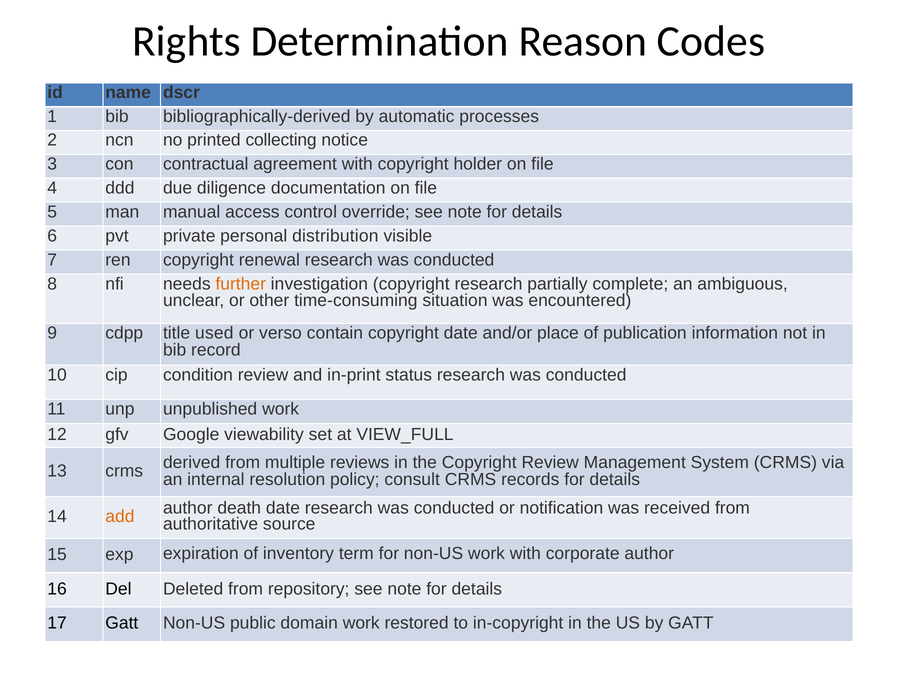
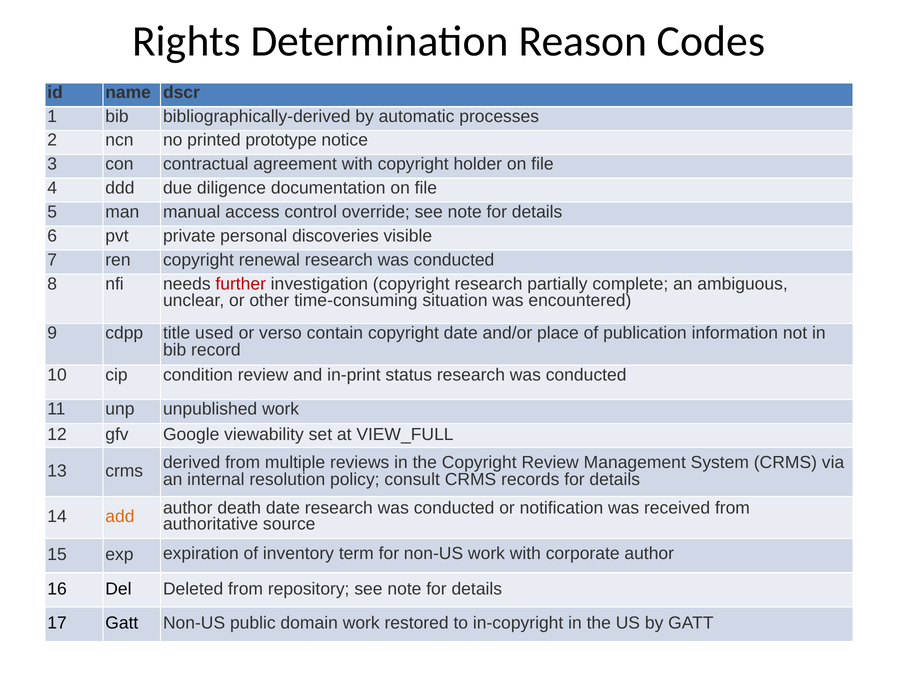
collecting: collecting -> prototype
distribution: distribution -> discoveries
further colour: orange -> red
